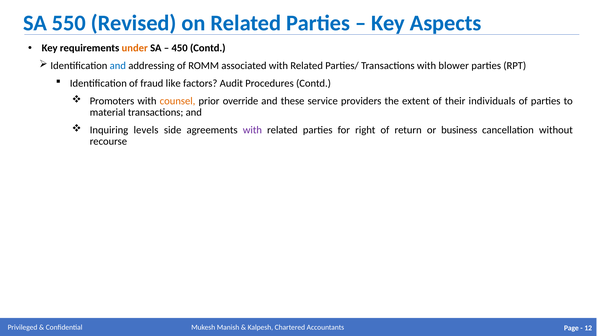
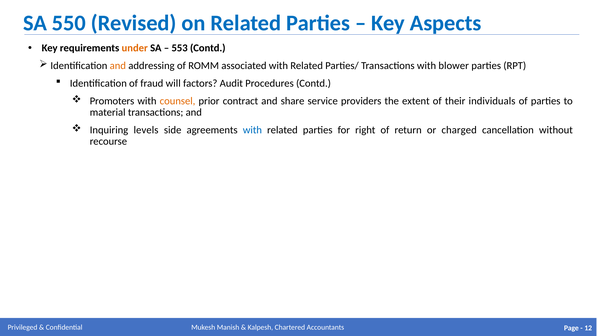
450: 450 -> 553
and at (118, 66) colour: blue -> orange
like: like -> will
override: override -> contract
these: these -> share
with at (252, 130) colour: purple -> blue
business: business -> charged
